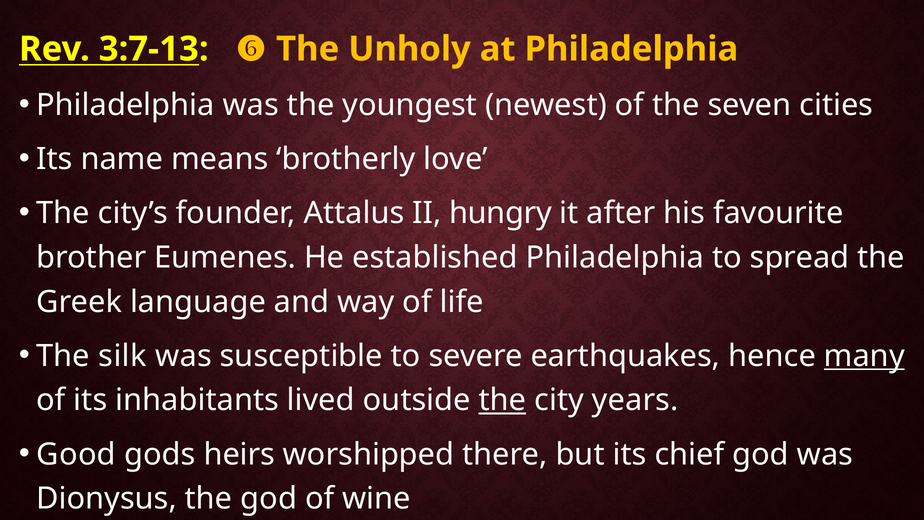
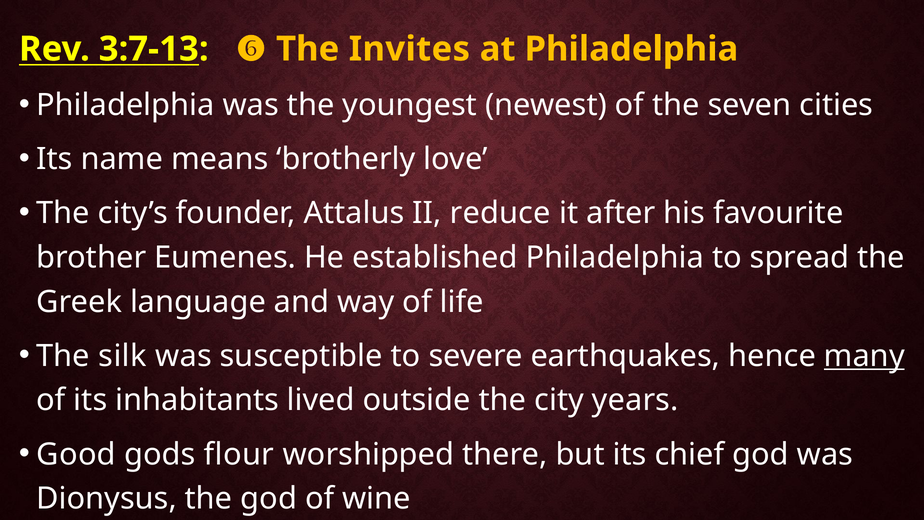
Unholy: Unholy -> Invites
hungry: hungry -> reduce
the at (502, 400) underline: present -> none
heirs: heirs -> flour
